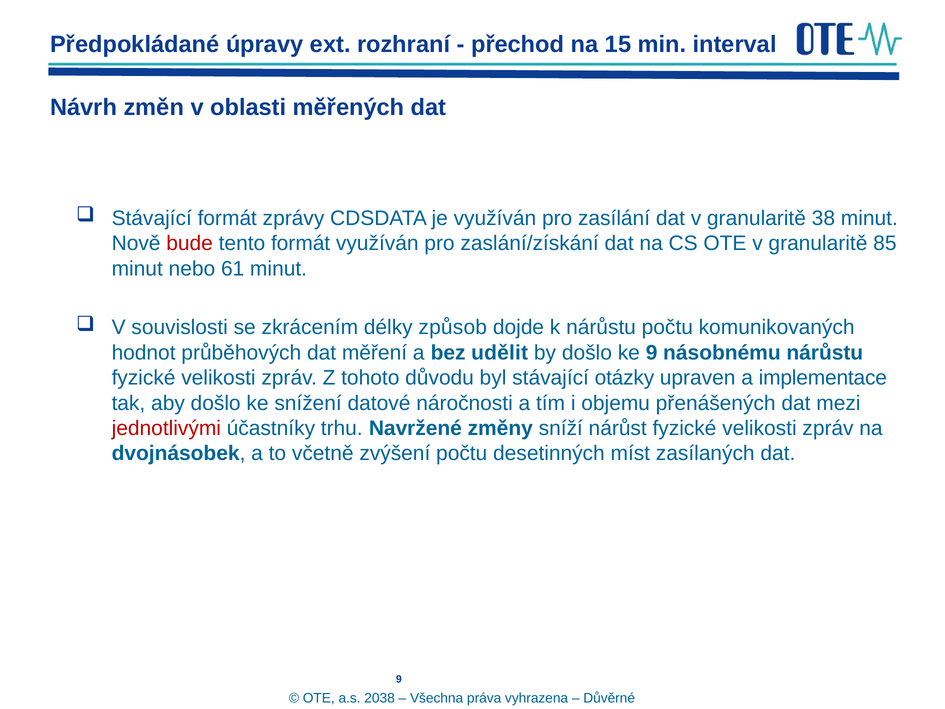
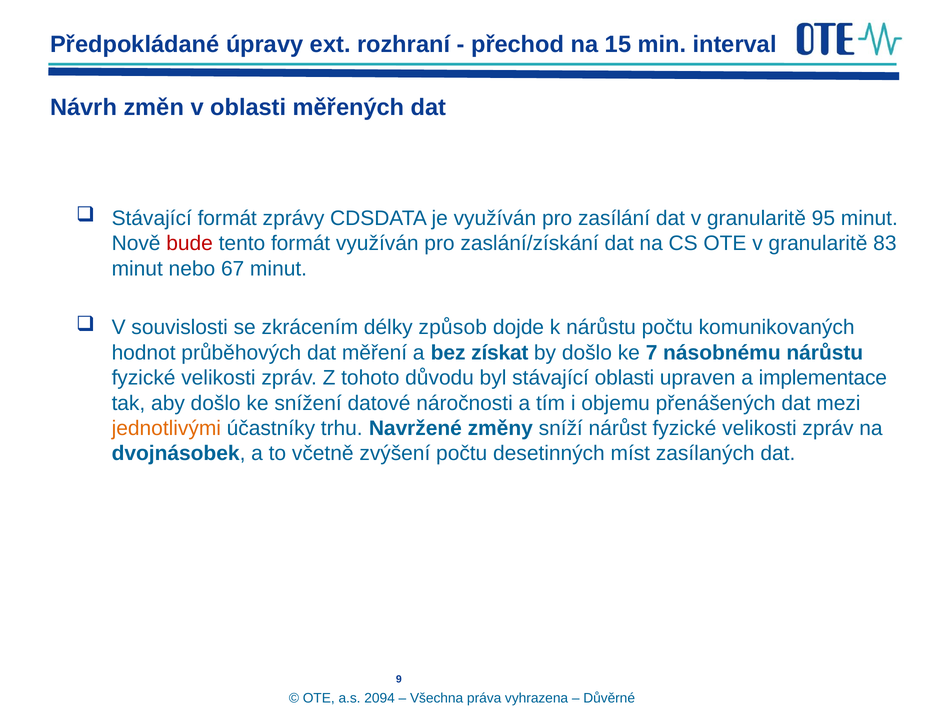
38: 38 -> 95
85: 85 -> 83
61: 61 -> 67
udělit: udělit -> získat
ke 9: 9 -> 7
stávající otázky: otázky -> oblasti
jednotlivými colour: red -> orange
2038: 2038 -> 2094
